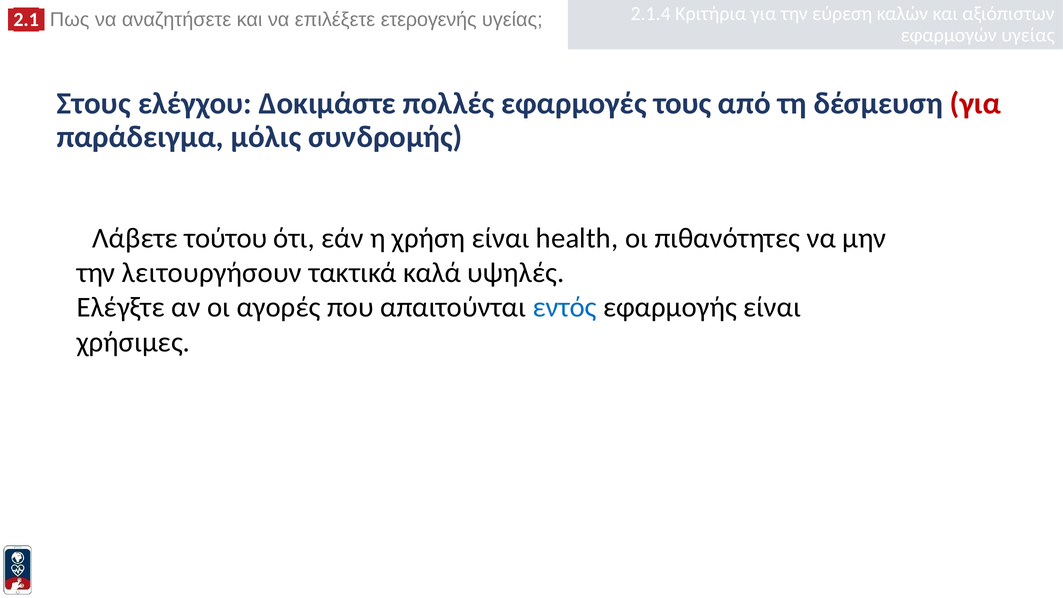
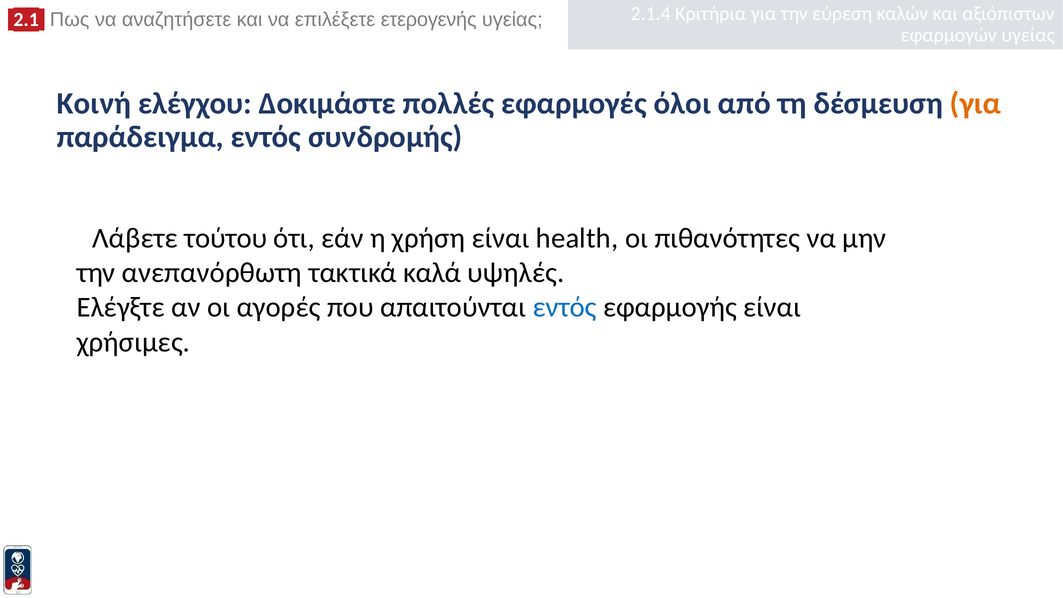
Στους: Στους -> Κοινή
τους: τους -> όλοι
για at (976, 104) colour: red -> orange
παράδειγμα μόλις: μόλις -> εντός
λειτουργήσουν: λειτουργήσουν -> ανεπανόρθωτη
